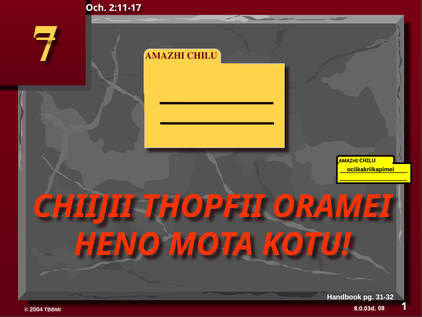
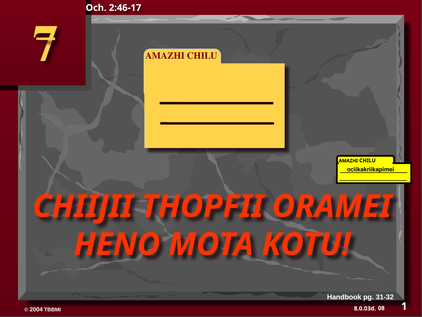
2:11-17: 2:11-17 -> 2:46-17
